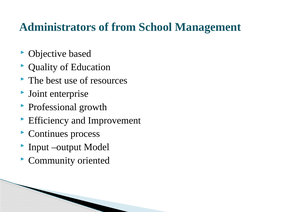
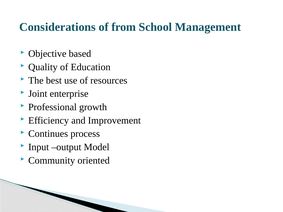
Administrators: Administrators -> Considerations
